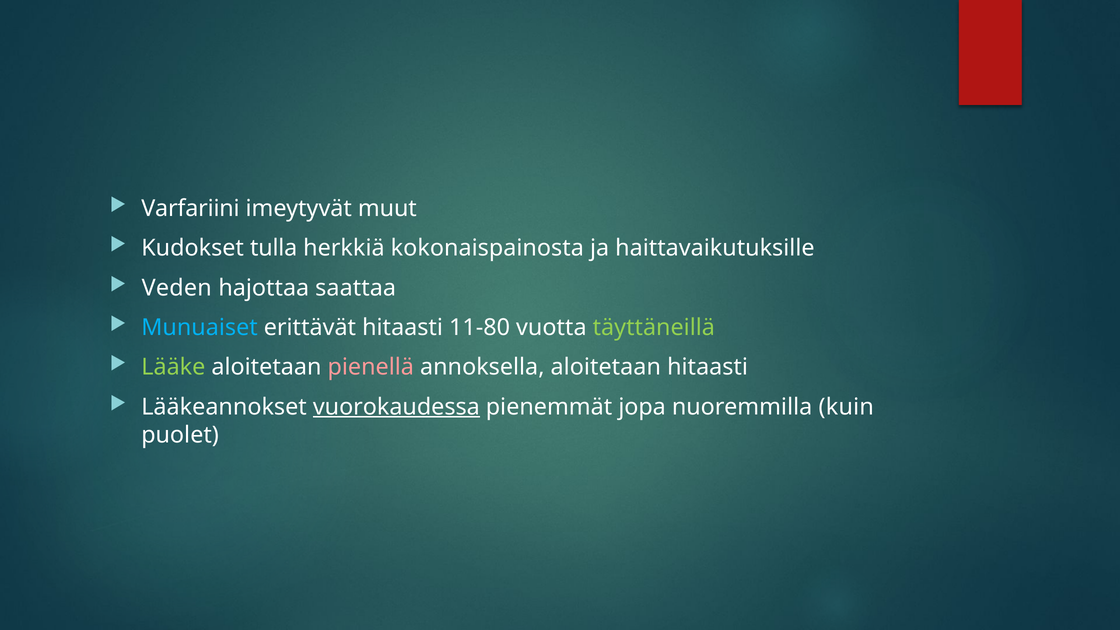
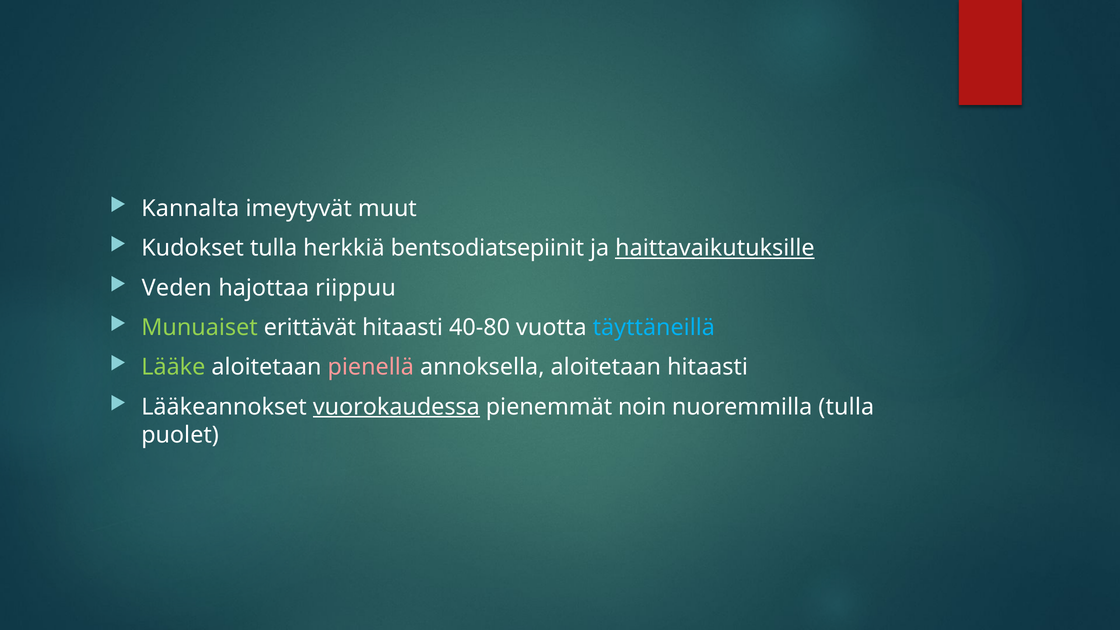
Varfariini: Varfariini -> Kannalta
kokonaispainosta: kokonaispainosta -> bentsodiatsepiinit
haittavaikutuksille underline: none -> present
saattaa: saattaa -> riippuu
Munuaiset colour: light blue -> light green
11-80: 11-80 -> 40-80
täyttäneillä colour: light green -> light blue
jopa: jopa -> noin
nuoremmilla kuin: kuin -> tulla
